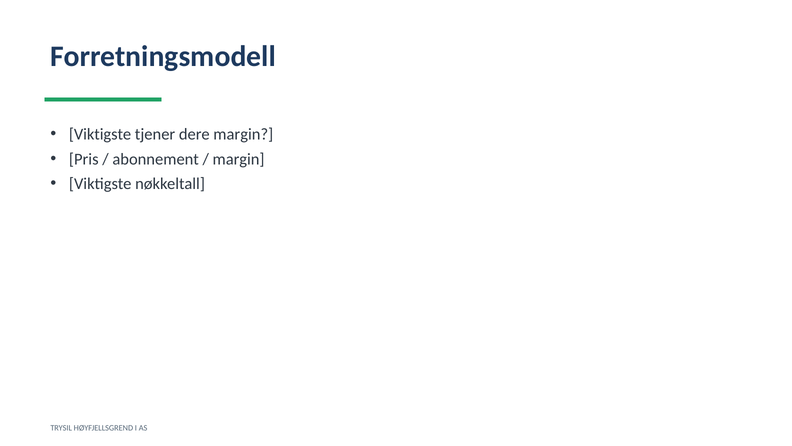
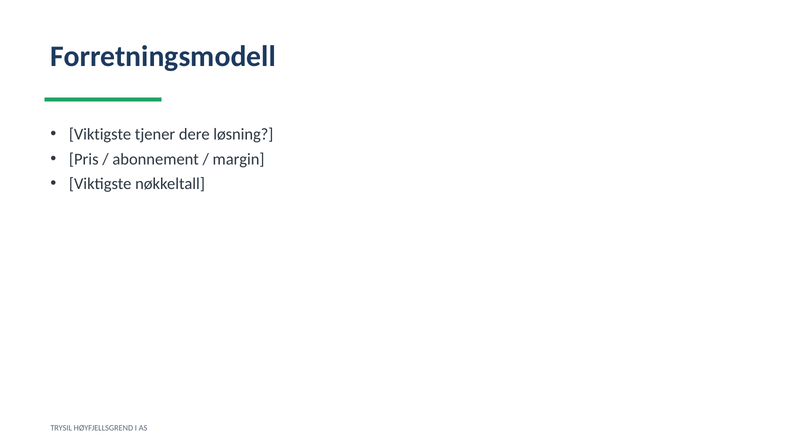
dere margin: margin -> løsning
